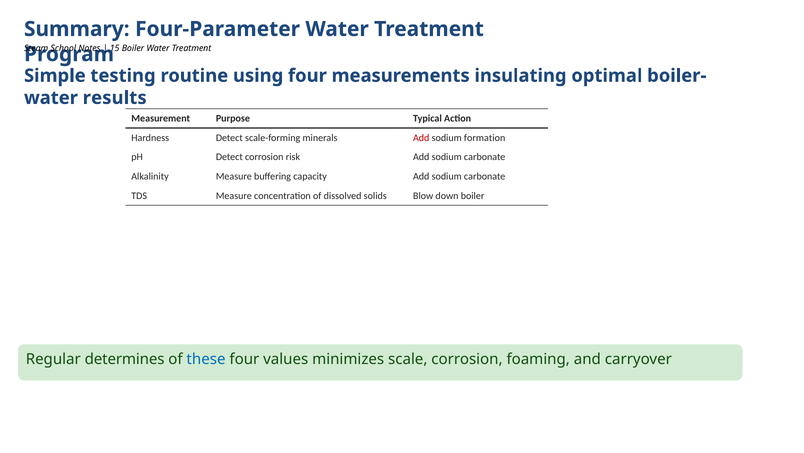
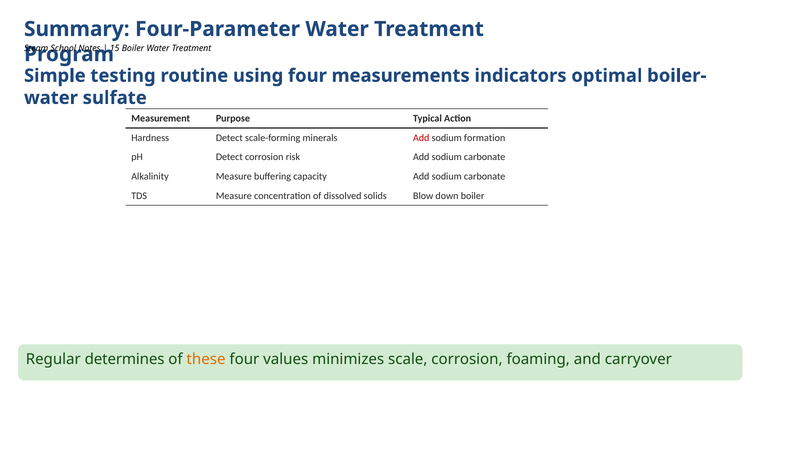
insulating: insulating -> indicators
results: results -> sulfate
these colour: blue -> orange
